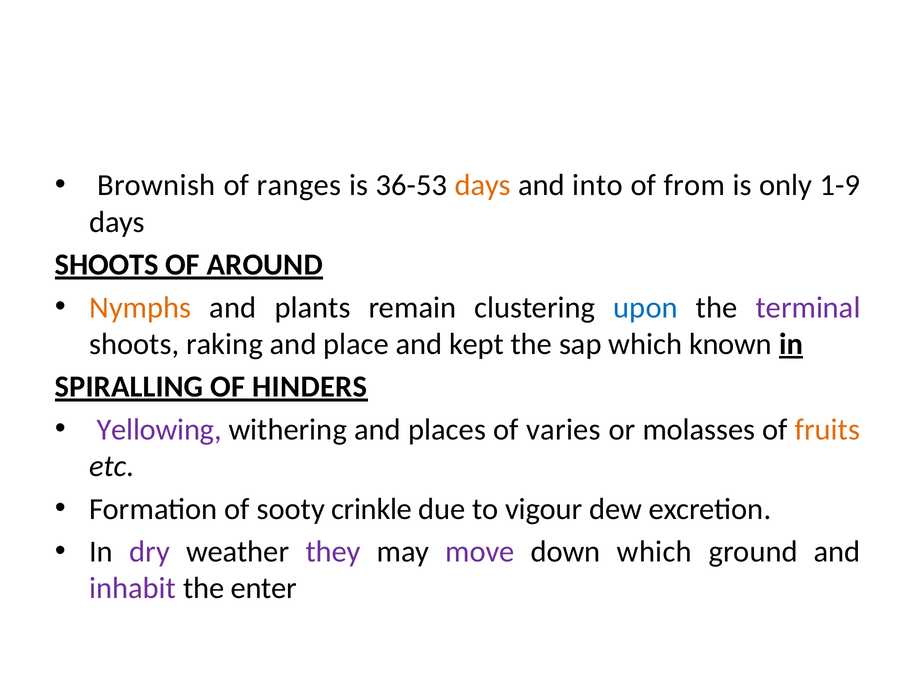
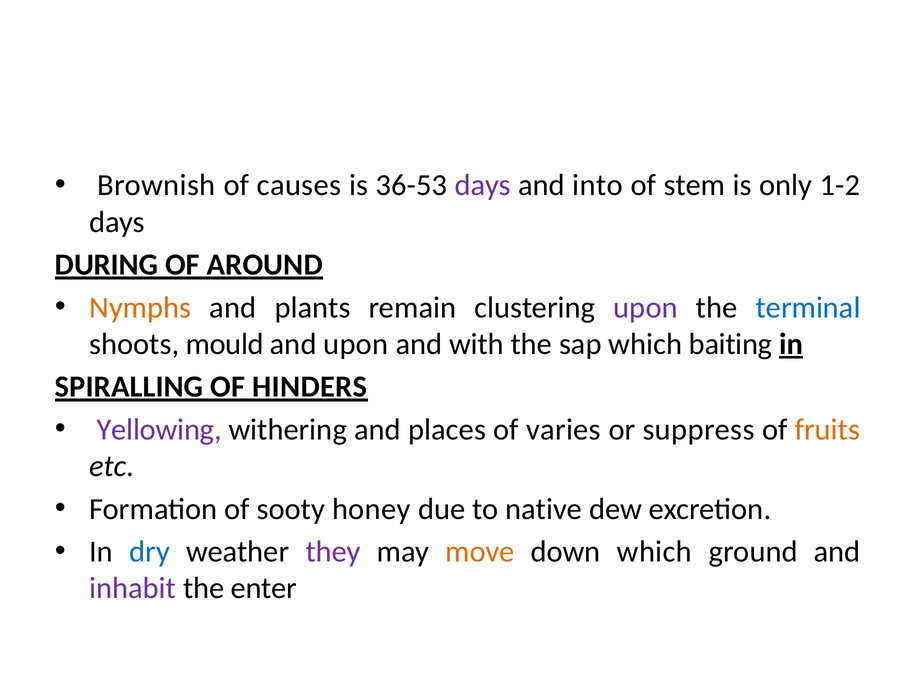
ranges: ranges -> causes
days at (483, 185) colour: orange -> purple
from: from -> stem
1-9: 1-9 -> 1-2
SHOOTS at (107, 265): SHOOTS -> DURING
upon at (646, 307) colour: blue -> purple
terminal colour: purple -> blue
raking: raking -> mould
and place: place -> upon
kept: kept -> with
known: known -> baiting
molasses: molasses -> suppress
crinkle: crinkle -> honey
vigour: vigour -> native
dry colour: purple -> blue
move colour: purple -> orange
